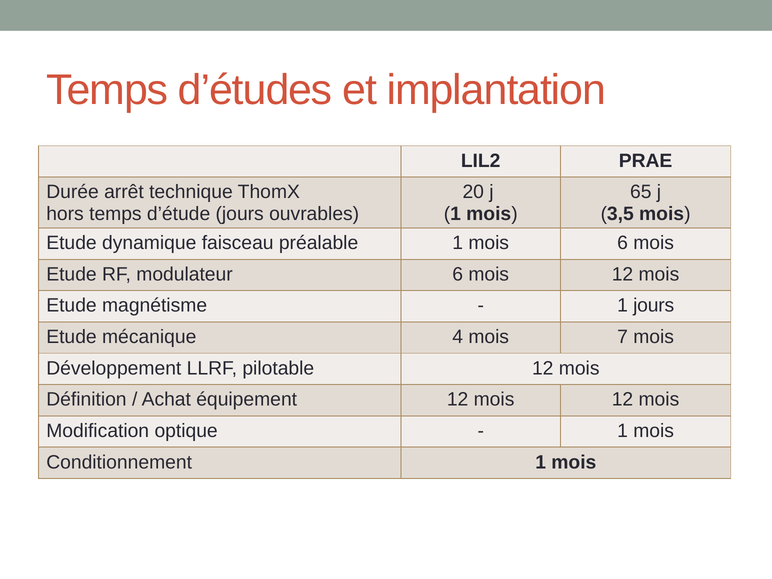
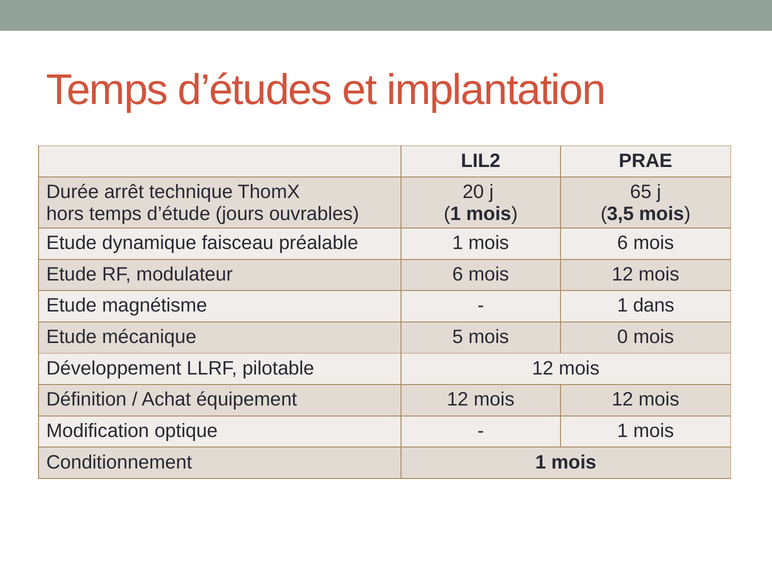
1 jours: jours -> dans
4: 4 -> 5
7: 7 -> 0
